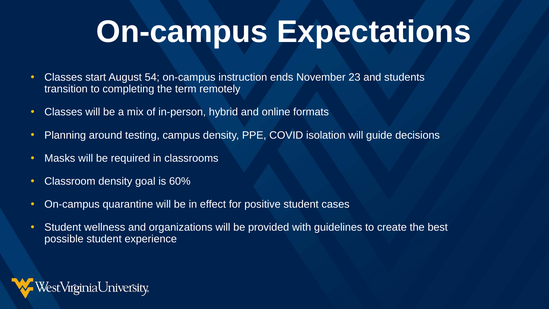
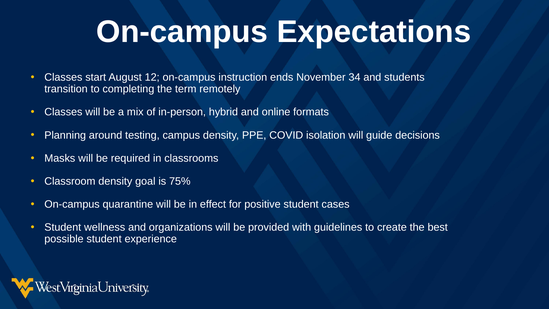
54: 54 -> 12
23: 23 -> 34
60%: 60% -> 75%
